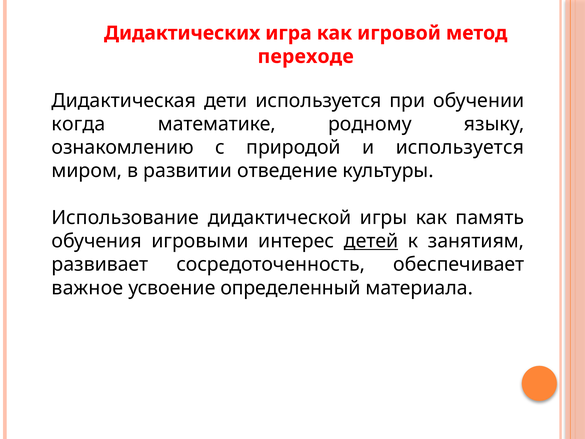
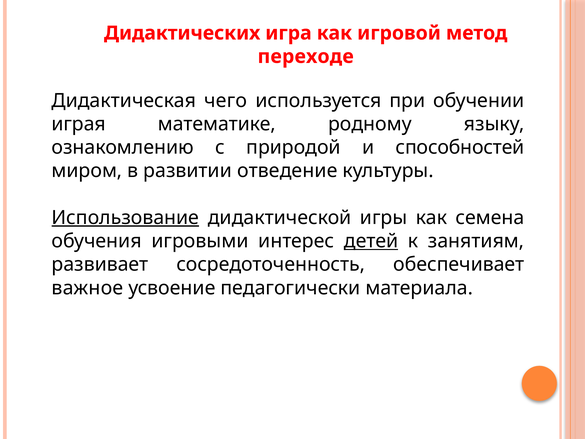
дети: дети -> чего
когда: когда -> играя
и используется: используется -> способностей
Использование underline: none -> present
память: память -> семена
определенный: определенный -> педагогически
